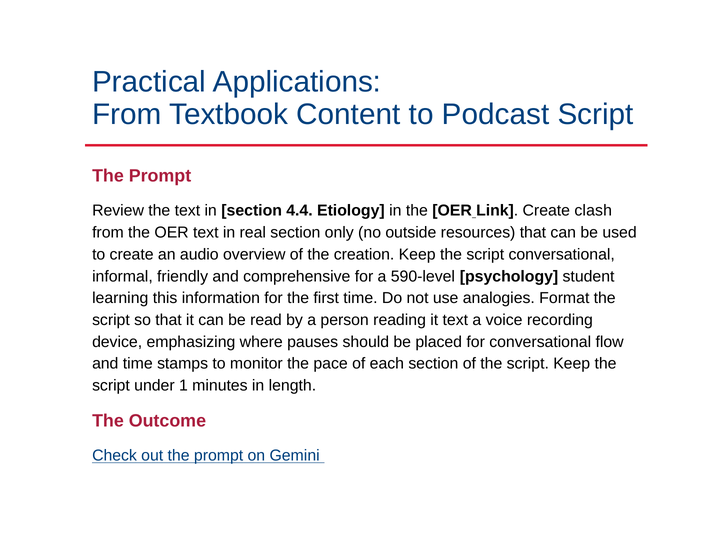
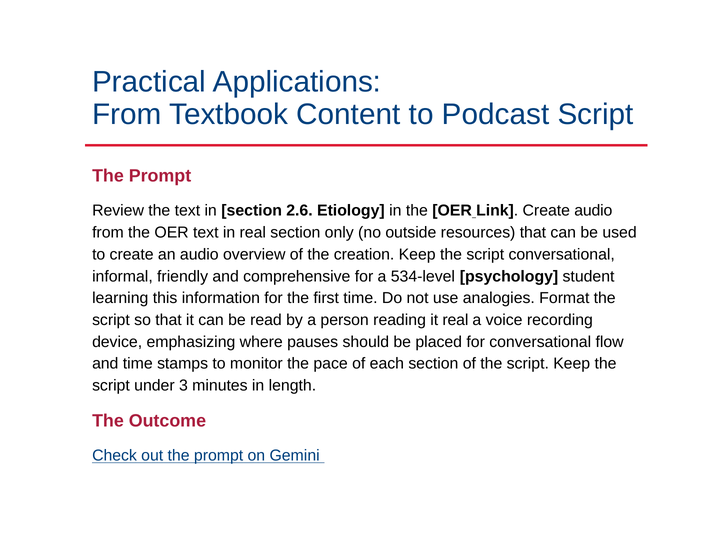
4.4: 4.4 -> 2.6
Create clash: clash -> audio
590-level: 590-level -> 534-level
it text: text -> real
1: 1 -> 3
